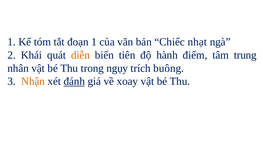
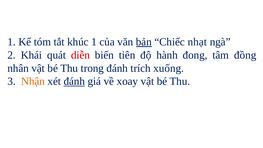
đoạn: đoạn -> khúc
bản underline: none -> present
diễn colour: orange -> red
điểm: điểm -> đong
trung: trung -> đồng
trong ngụy: ngụy -> đánh
buông: buông -> xuống
